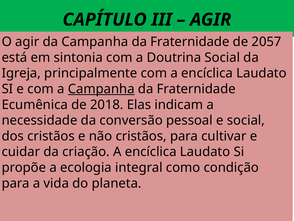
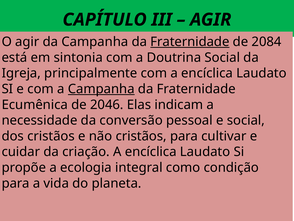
Fraternidade at (190, 42) underline: none -> present
2057: 2057 -> 2084
2018: 2018 -> 2046
